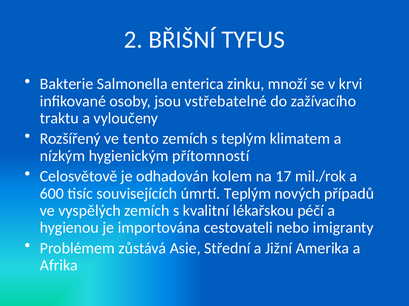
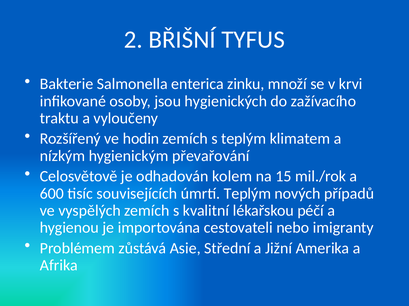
vstřebatelné: vstřebatelné -> hygienických
tento: tento -> hodin
přítomností: přítomností -> převařování
17: 17 -> 15
